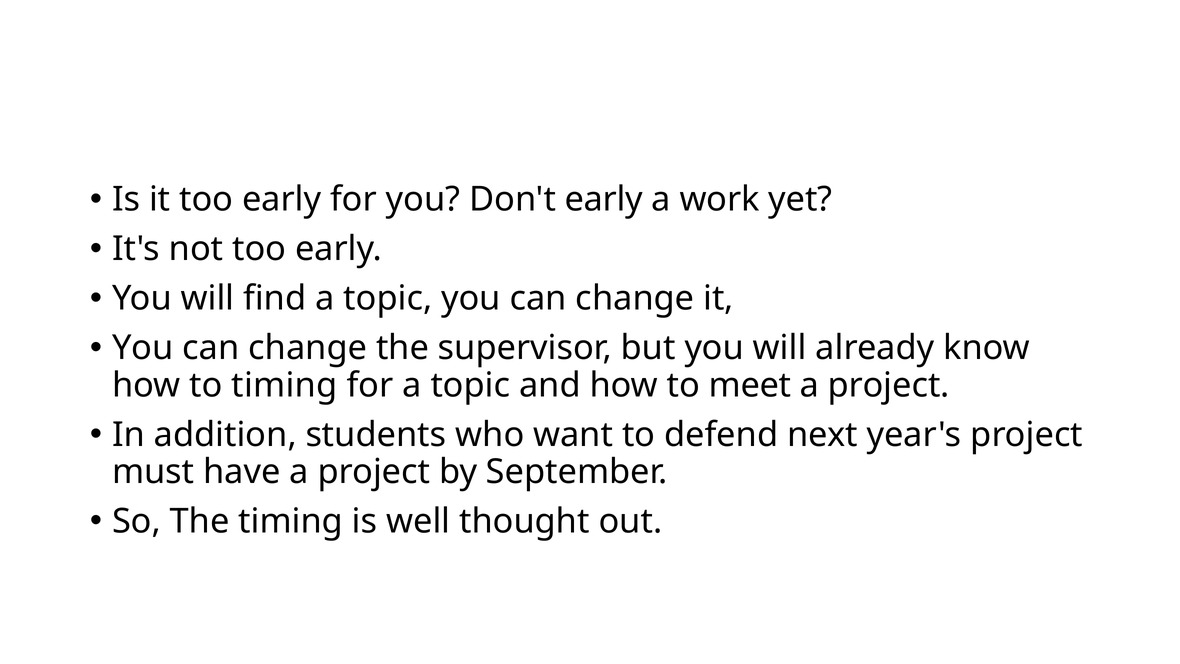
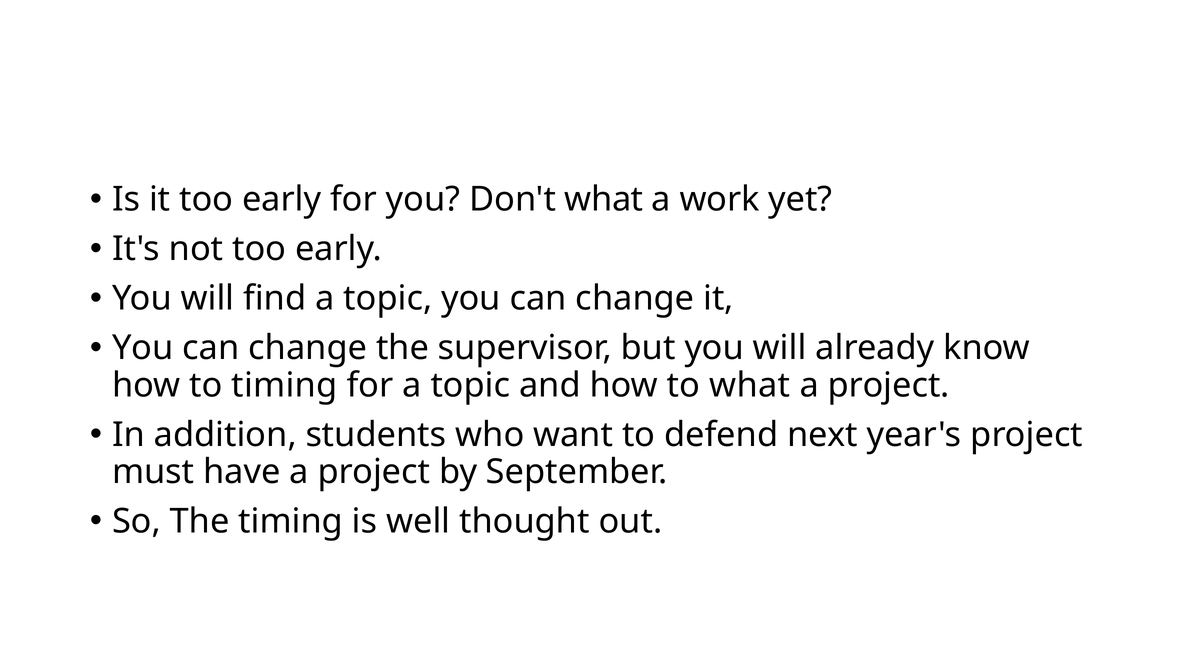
Don't early: early -> what
to meet: meet -> what
